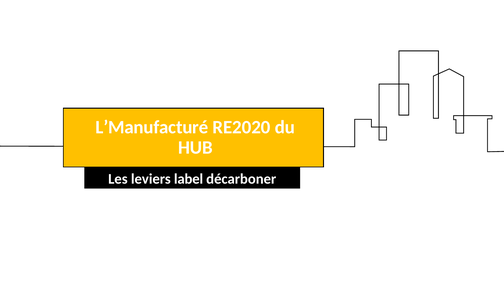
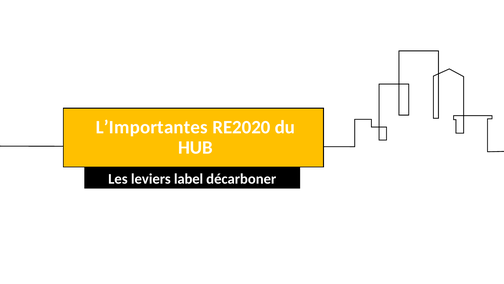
L’Manufacturé: L’Manufacturé -> L’Importantes
